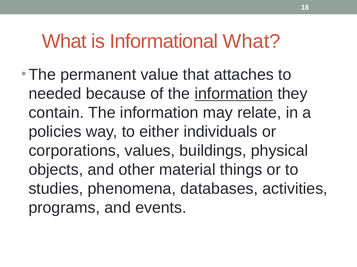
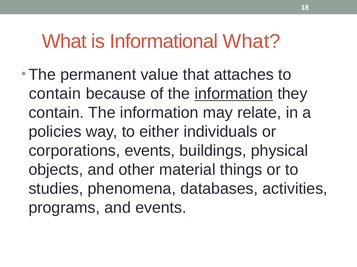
needed at (55, 94): needed -> contain
corporations values: values -> events
